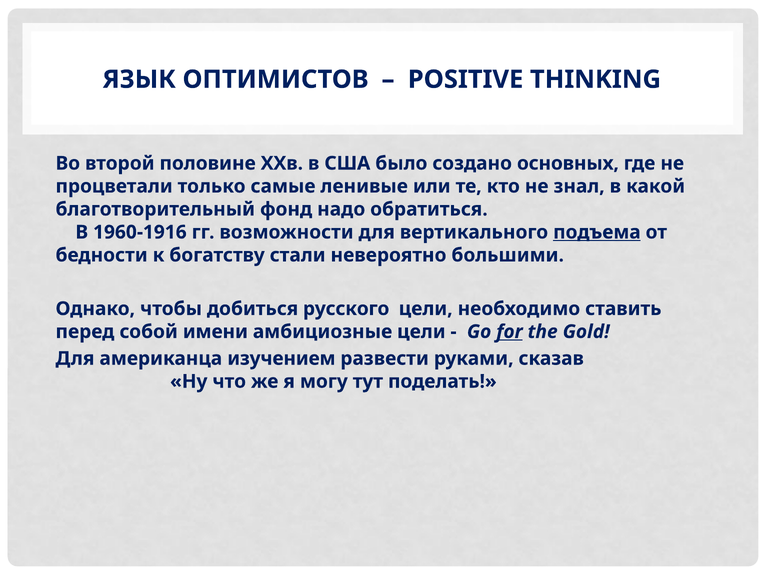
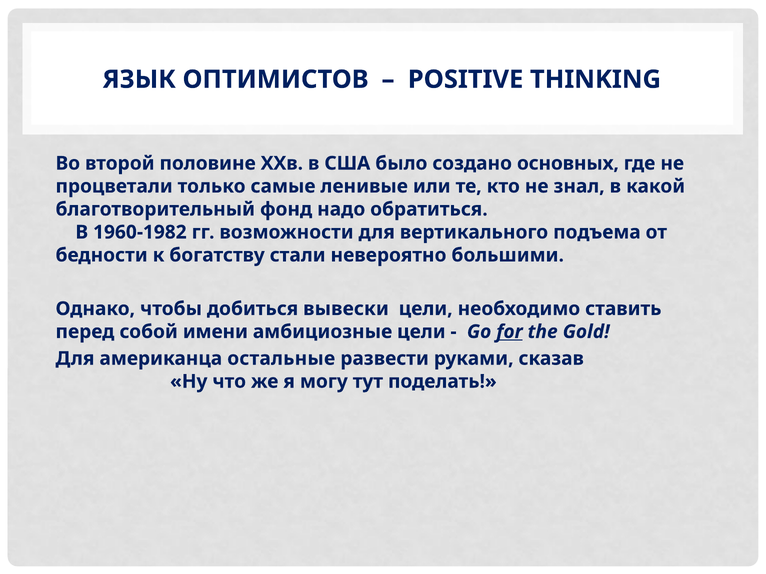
1960-1916: 1960-1916 -> 1960-1982
подъема underline: present -> none
русского: русского -> вывески
изучением: изучением -> остальные
